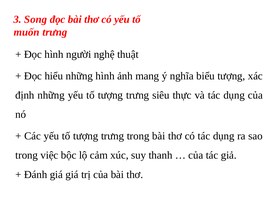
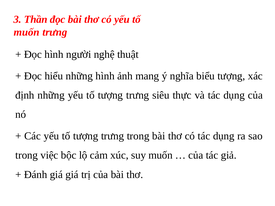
Song: Song -> Thần
suy thanh: thanh -> muốn
